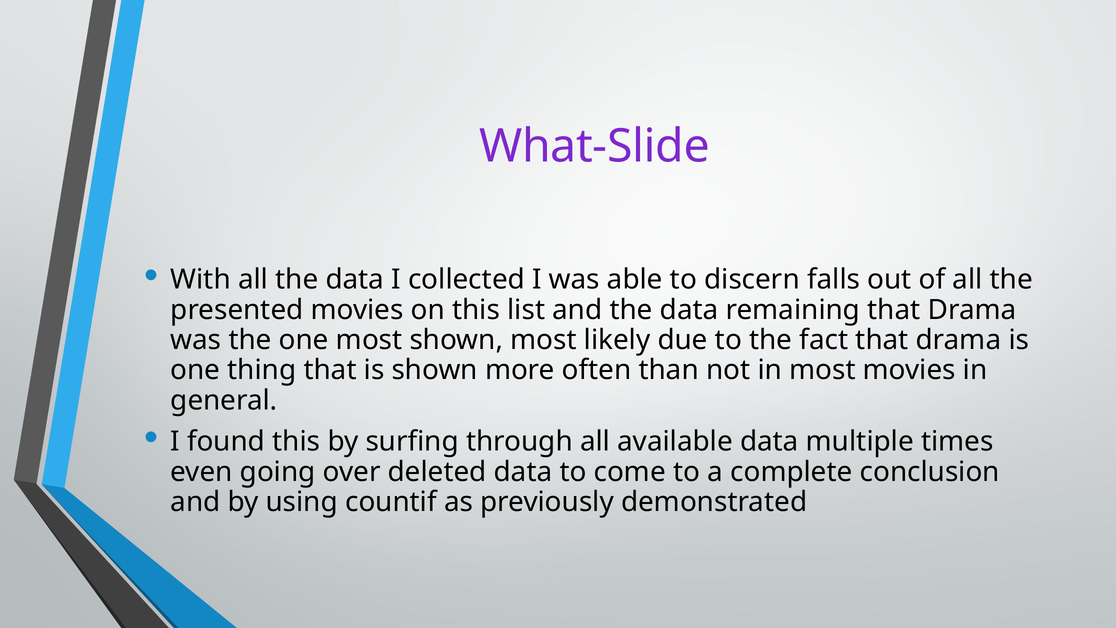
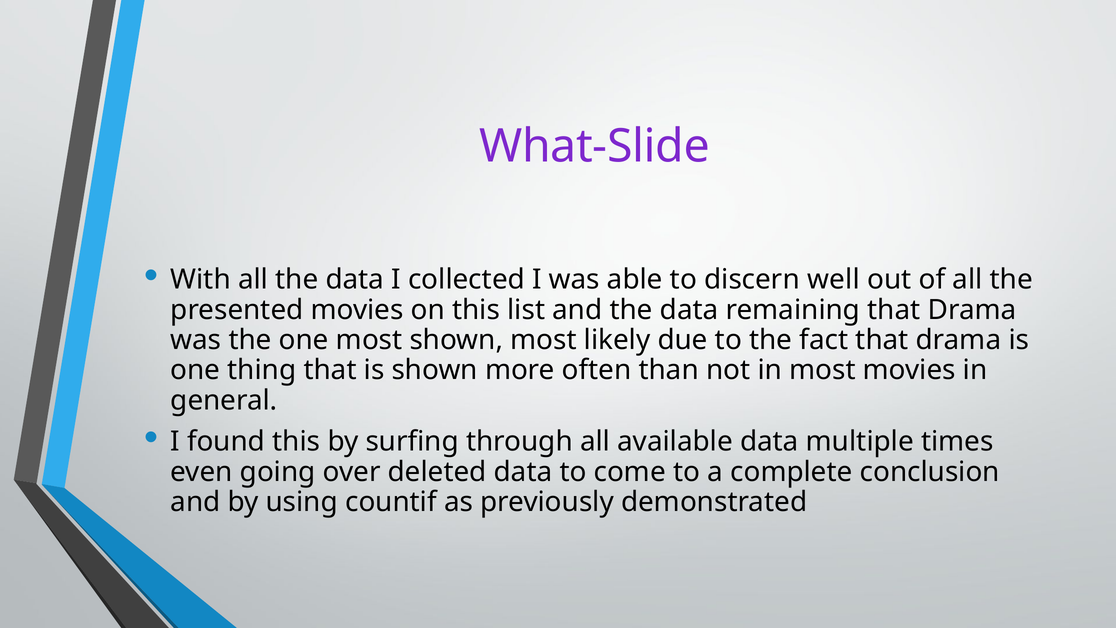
falls: falls -> well
